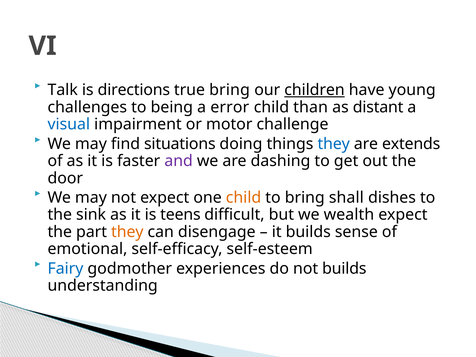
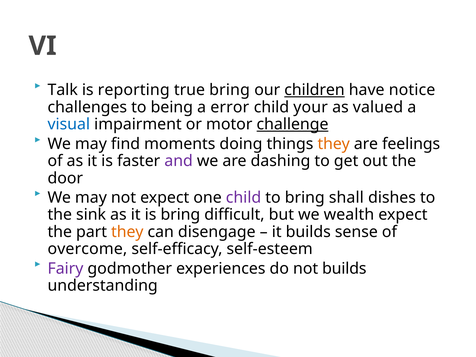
directions: directions -> reporting
young: young -> notice
than: than -> your
distant: distant -> valued
challenge underline: none -> present
situations: situations -> moments
they at (334, 144) colour: blue -> orange
extends: extends -> feelings
child at (244, 198) colour: orange -> purple
is teens: teens -> bring
emotional: emotional -> overcome
Fairy colour: blue -> purple
